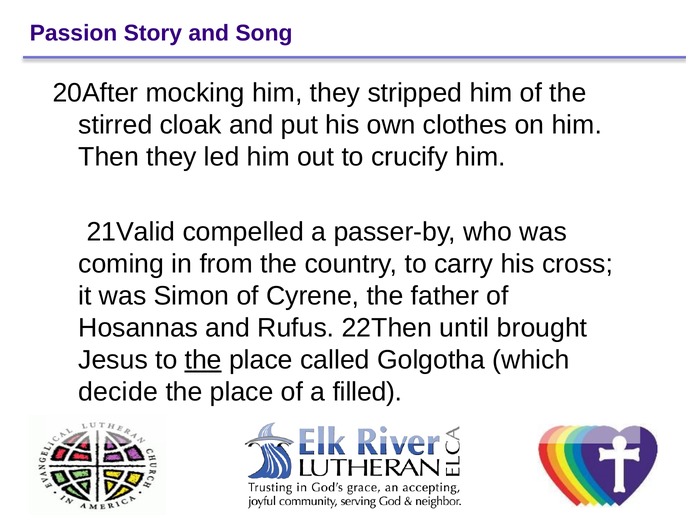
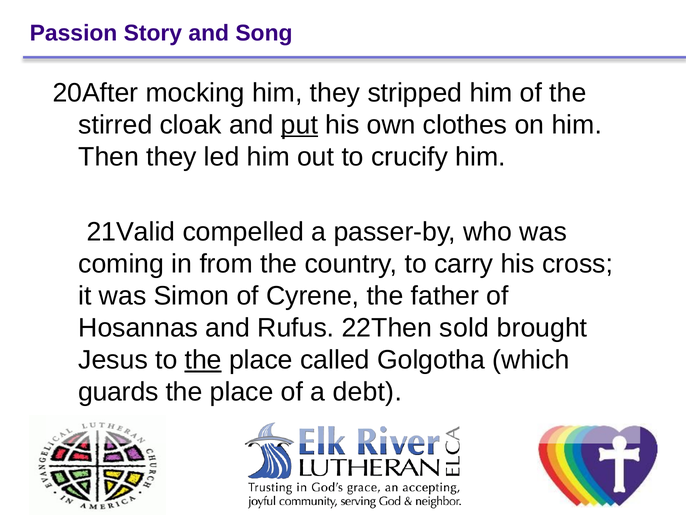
put underline: none -> present
until: until -> sold
decide: decide -> guards
filled: filled -> debt
